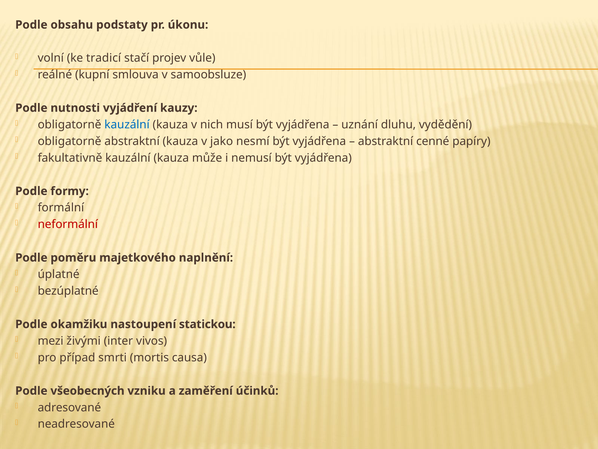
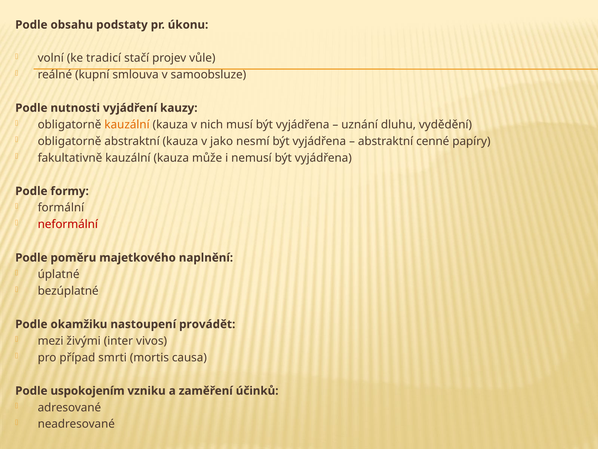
kauzální at (127, 124) colour: blue -> orange
statickou: statickou -> provádět
všeobecných: všeobecných -> uspokojením
